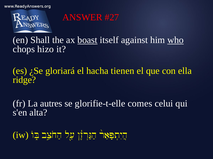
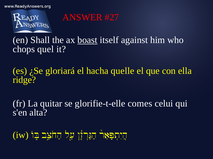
who underline: present -> none
hizo: hizo -> quel
tienen: tienen -> quelle
autres: autres -> quitar
